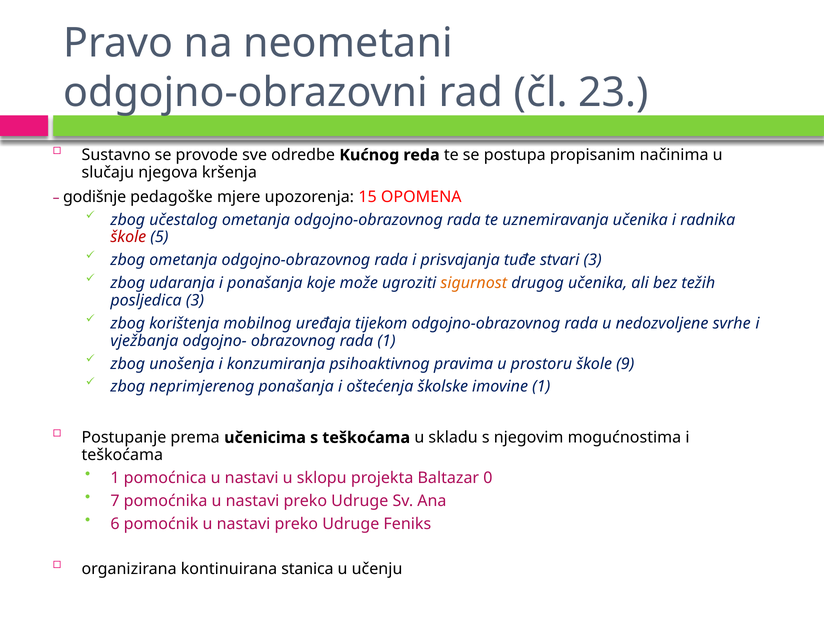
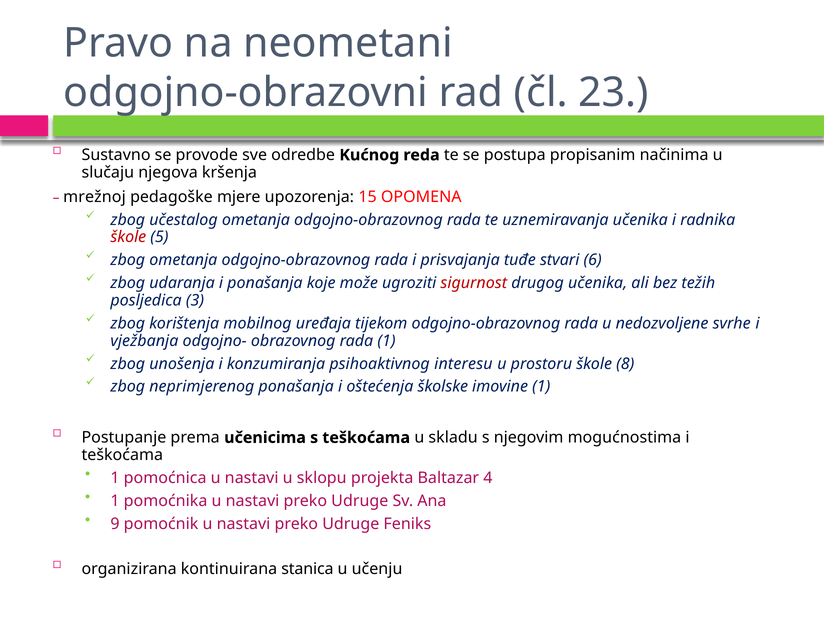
godišnje: godišnje -> mrežnoj
stvari 3: 3 -> 6
sigurnost colour: orange -> red
pravima: pravima -> interesu
9: 9 -> 8
0: 0 -> 4
7 at (115, 501): 7 -> 1
6: 6 -> 9
